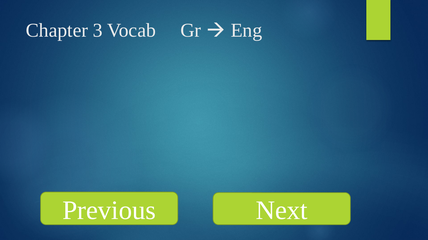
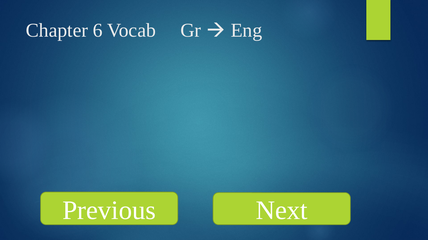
3: 3 -> 6
